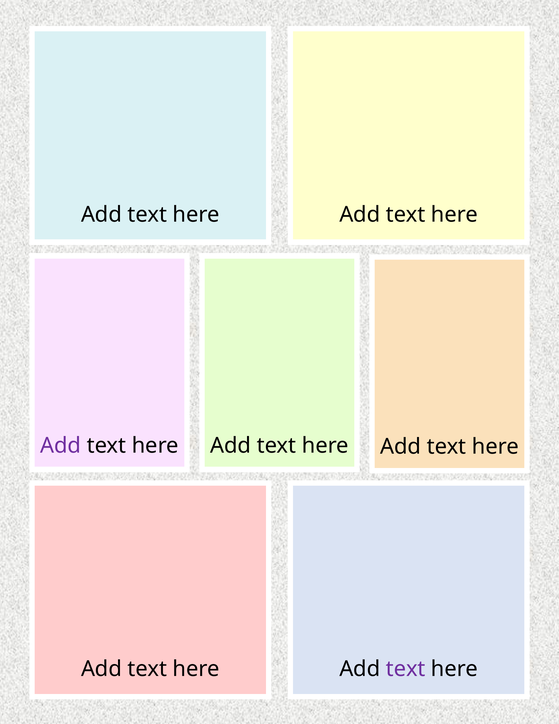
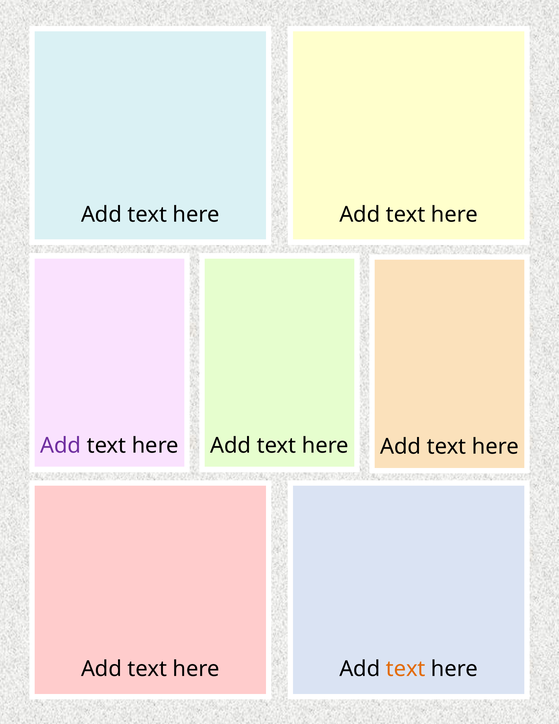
text at (406, 668) colour: purple -> orange
